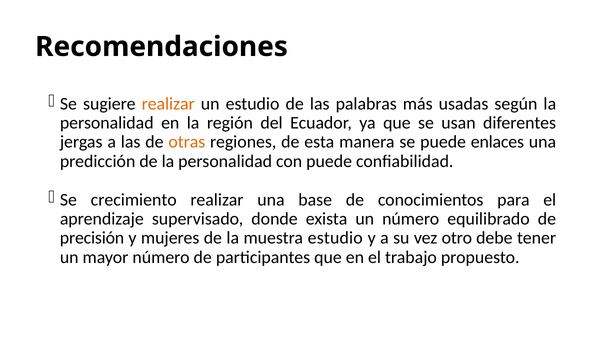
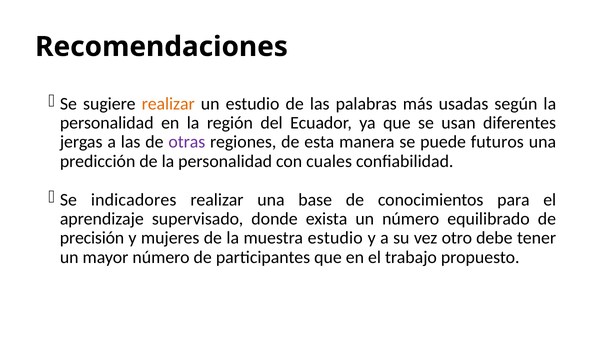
otras colour: orange -> purple
enlaces: enlaces -> futuros
con puede: puede -> cuales
crecimiento: crecimiento -> indicadores
